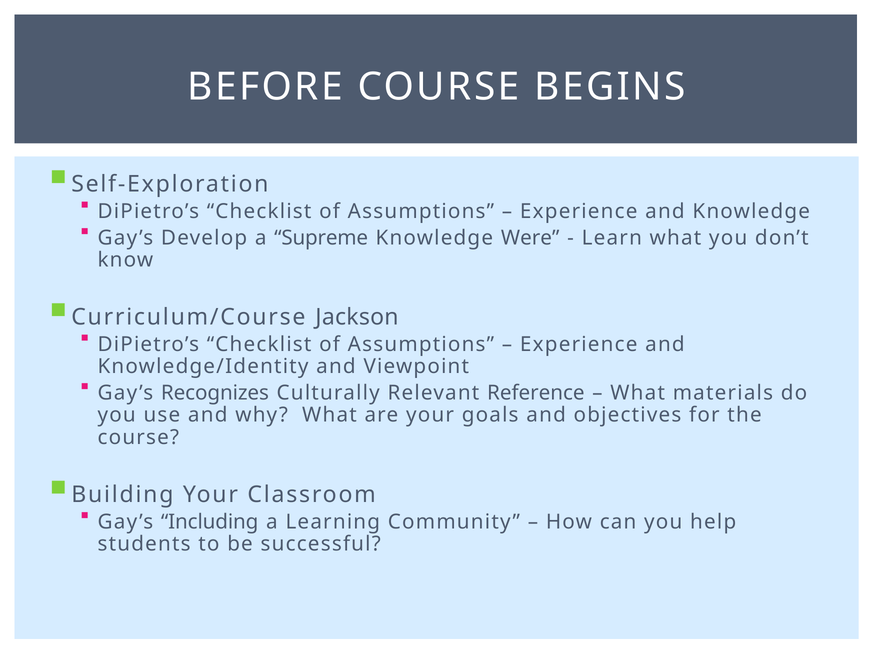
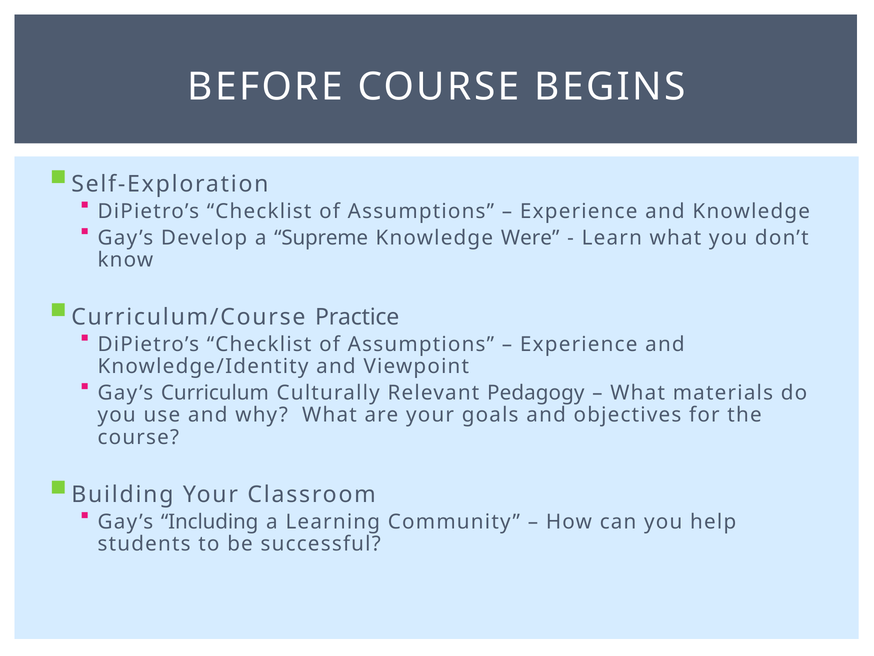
Jackson: Jackson -> Practice
Recognizes: Recognizes -> Curriculum
Reference: Reference -> Pedagogy
